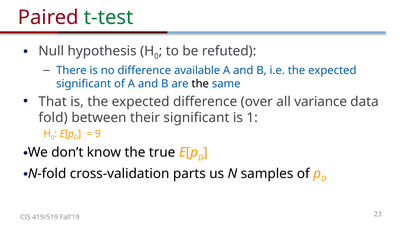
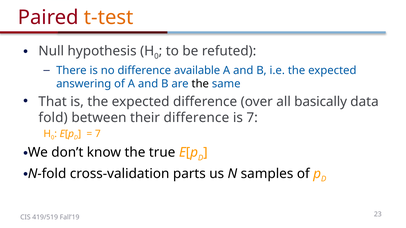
t-test colour: green -> orange
significant at (84, 84): significant -> answering
variance: variance -> basically
their significant: significant -> difference
is 1: 1 -> 7
9 at (98, 134): 9 -> 7
